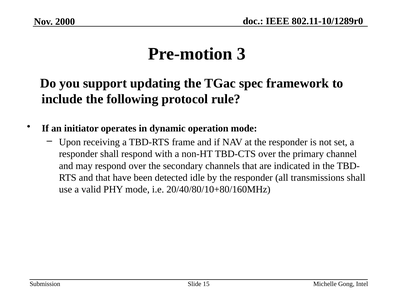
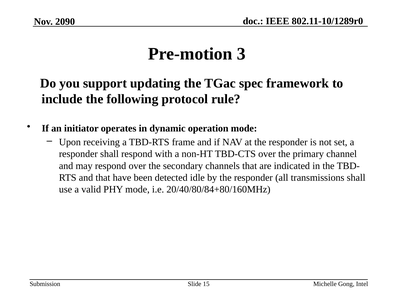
2000: 2000 -> 2090
20/40/80/10+80/160MHz: 20/40/80/10+80/160MHz -> 20/40/80/84+80/160MHz
